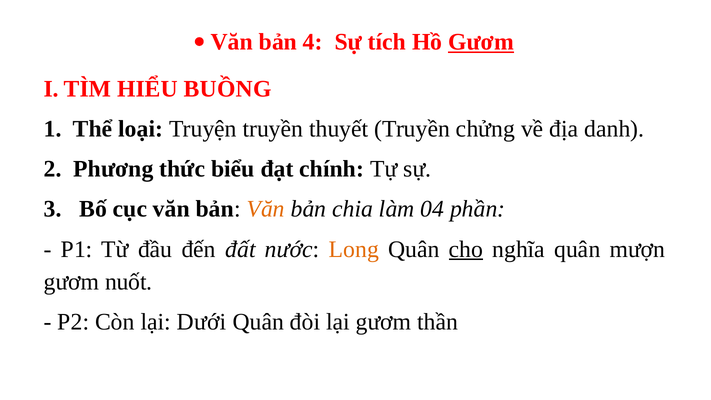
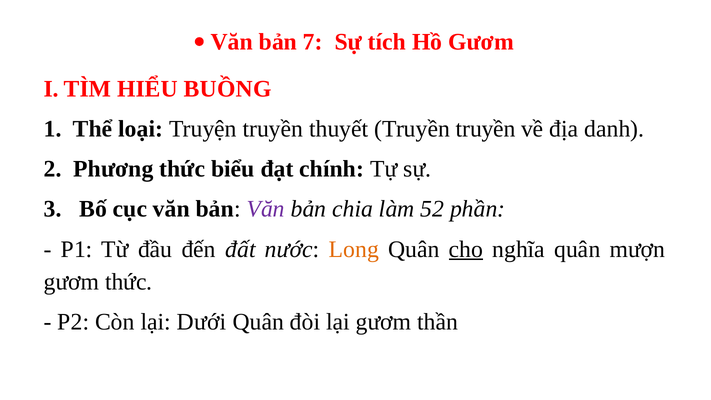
4: 4 -> 7
Gươm at (481, 42) underline: present -> none
Truyền chửng: chửng -> truyền
Văn at (266, 209) colour: orange -> purple
04: 04 -> 52
gươm nuốt: nuốt -> thức
